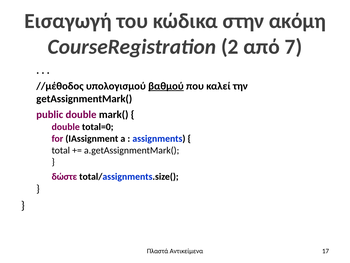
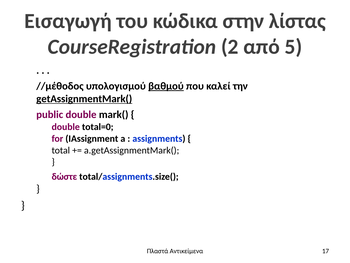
ακόμη: ακόμη -> λίστας
7: 7 -> 5
getAssignmentMark( underline: none -> present
